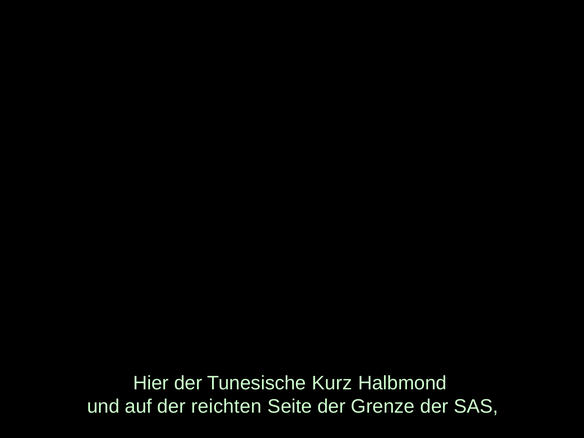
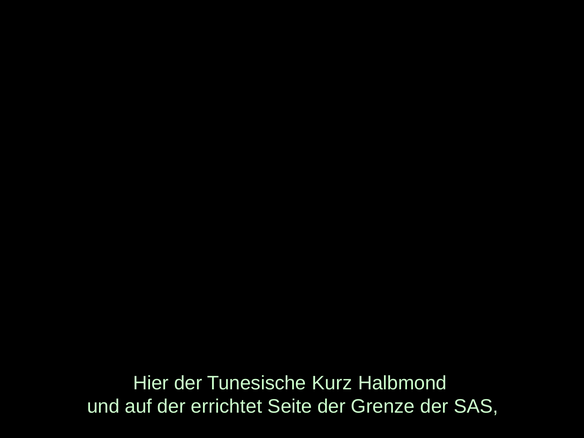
reichten: reichten -> errichtet
